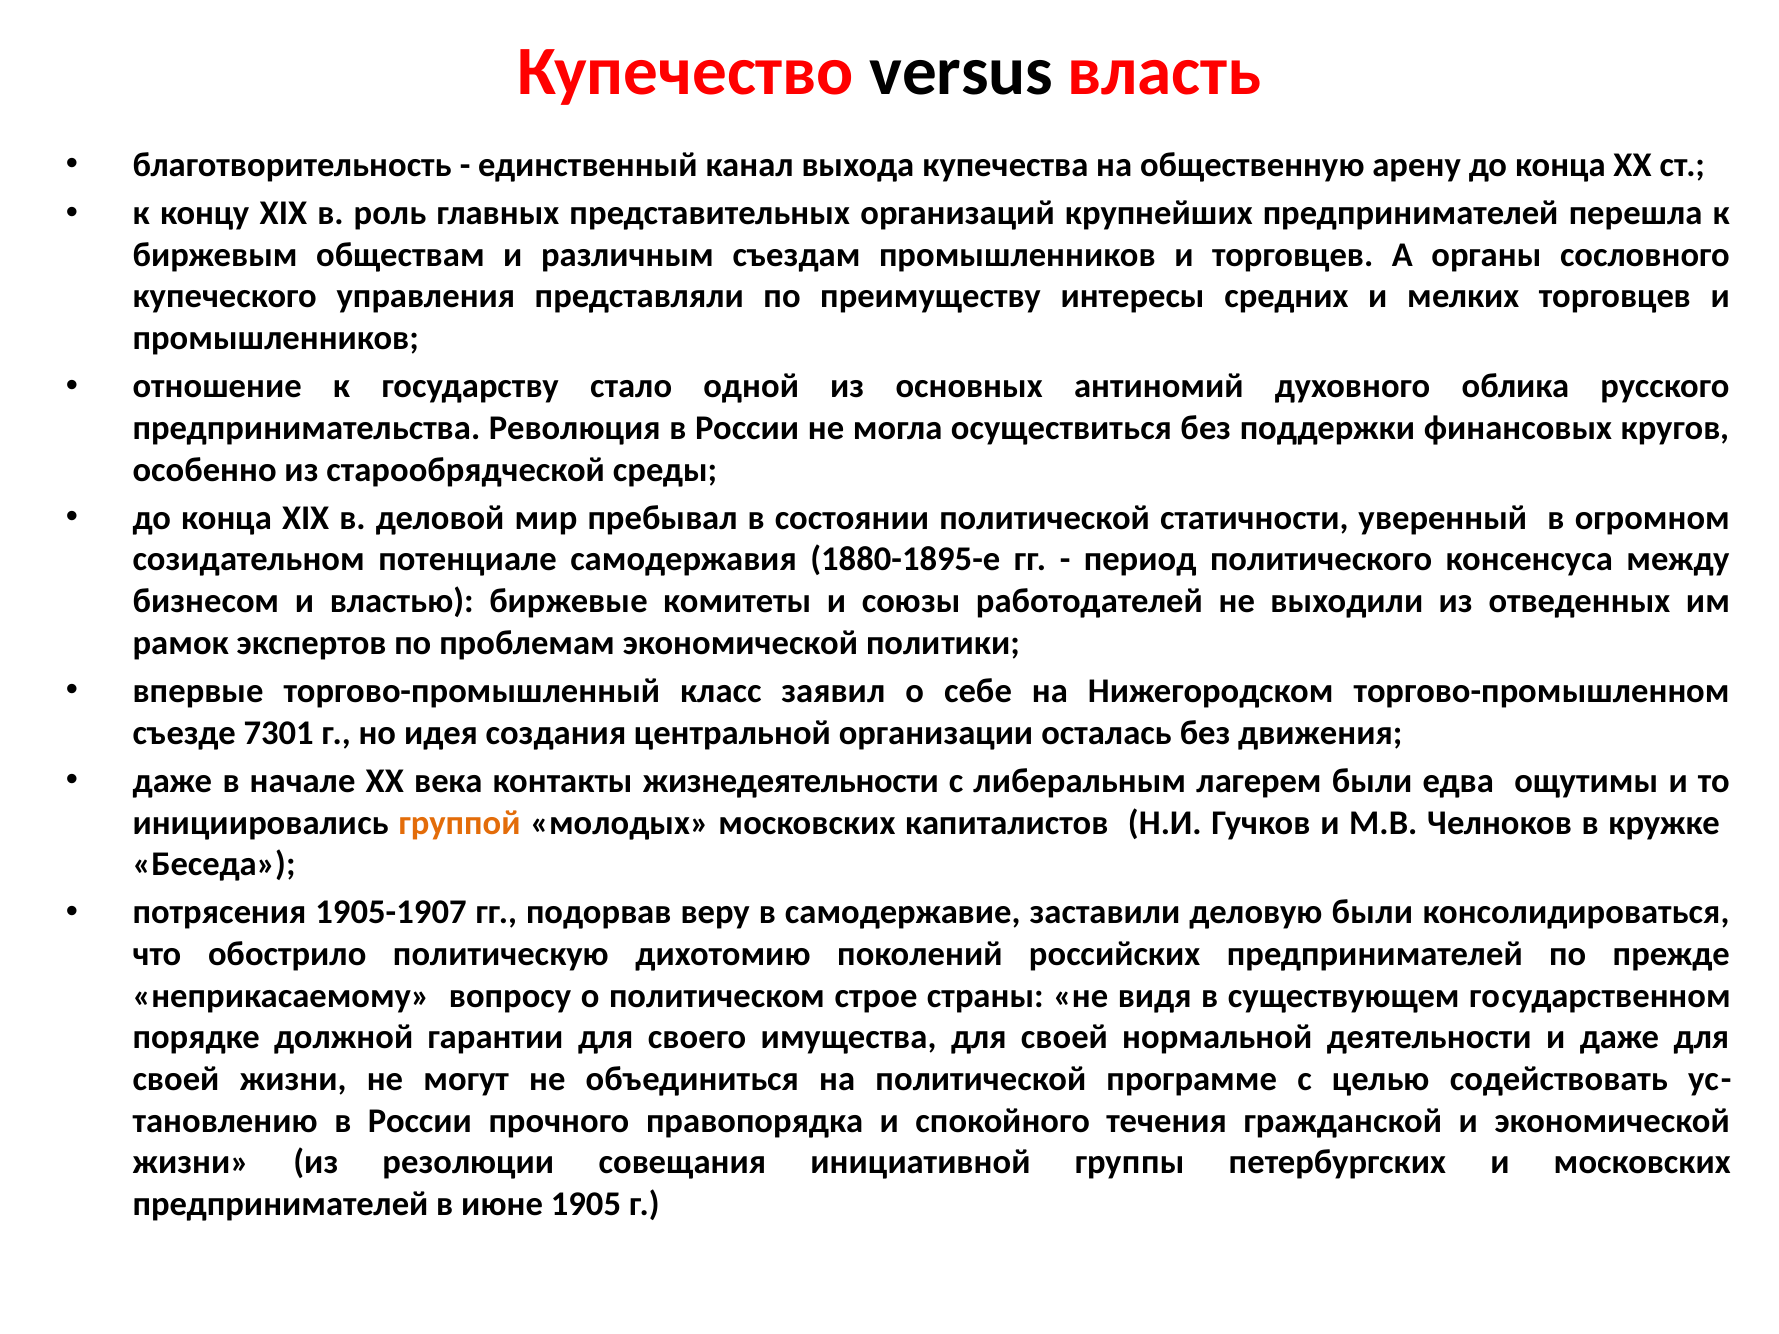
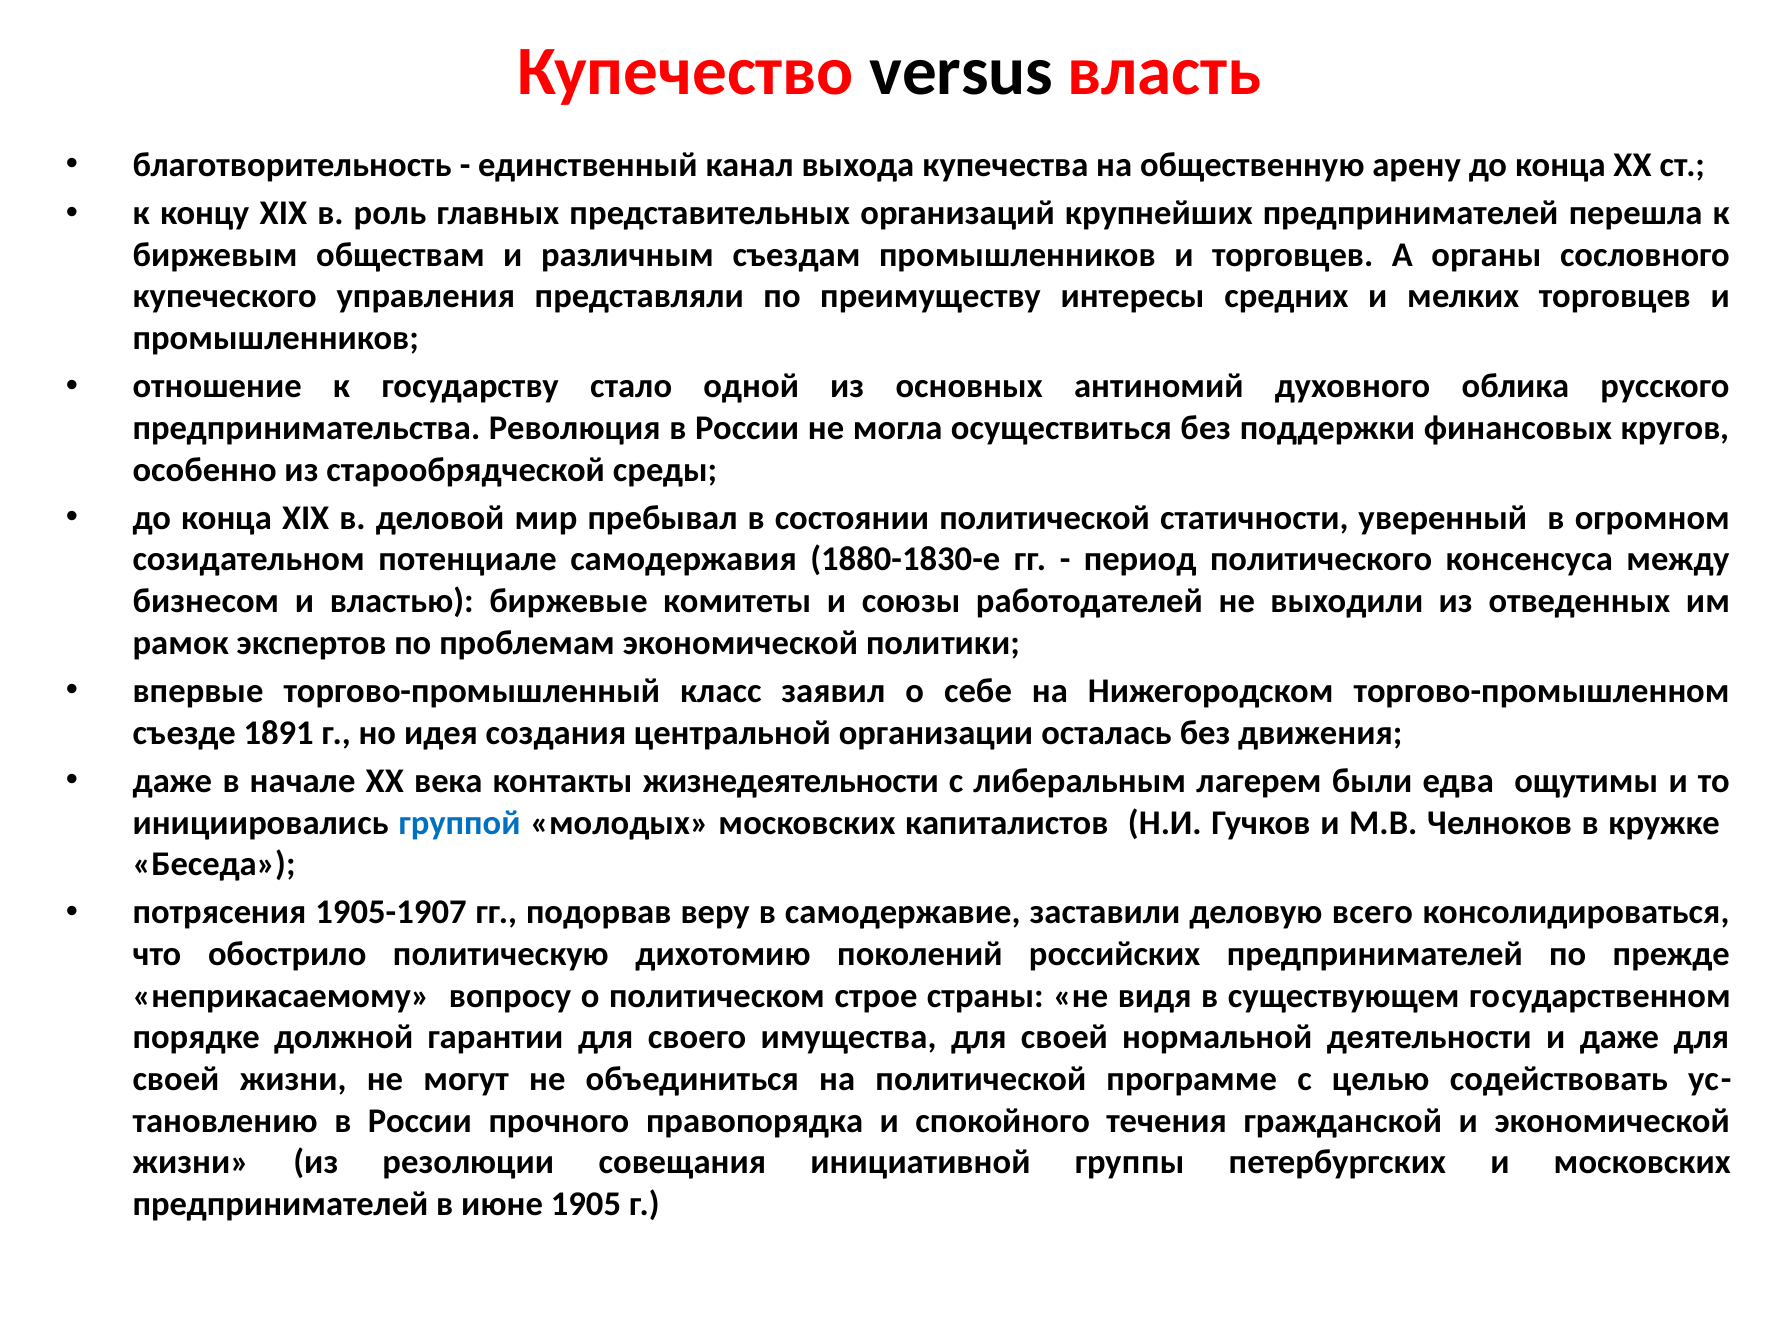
1880-1895-е: 1880-1895-е -> 1880-1830-е
7301: 7301 -> 1891
группой colour: orange -> blue
деловую были: были -> всего
